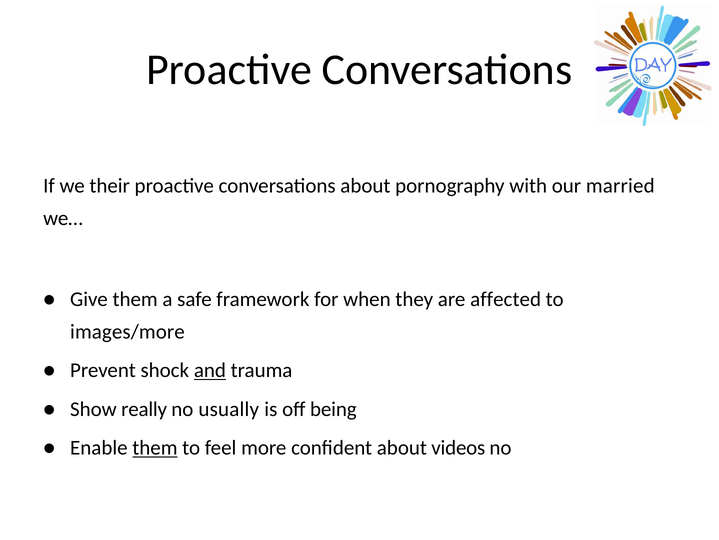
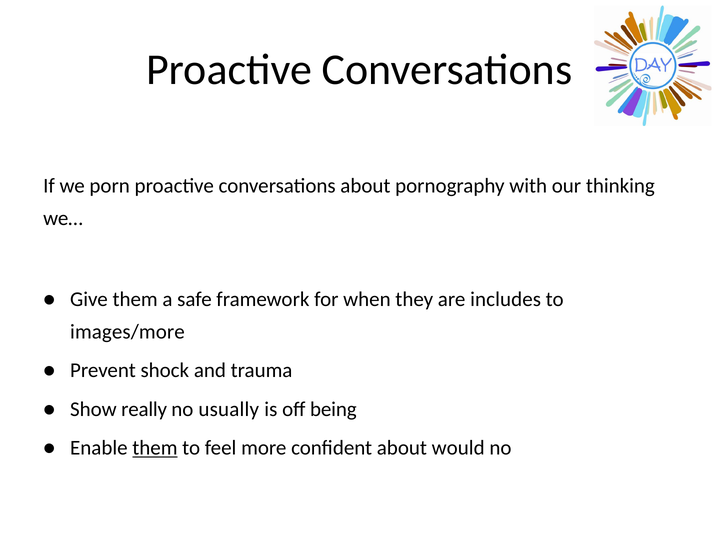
their: their -> porn
married: married -> thinking
affected: affected -> includes
and underline: present -> none
videos: videos -> would
